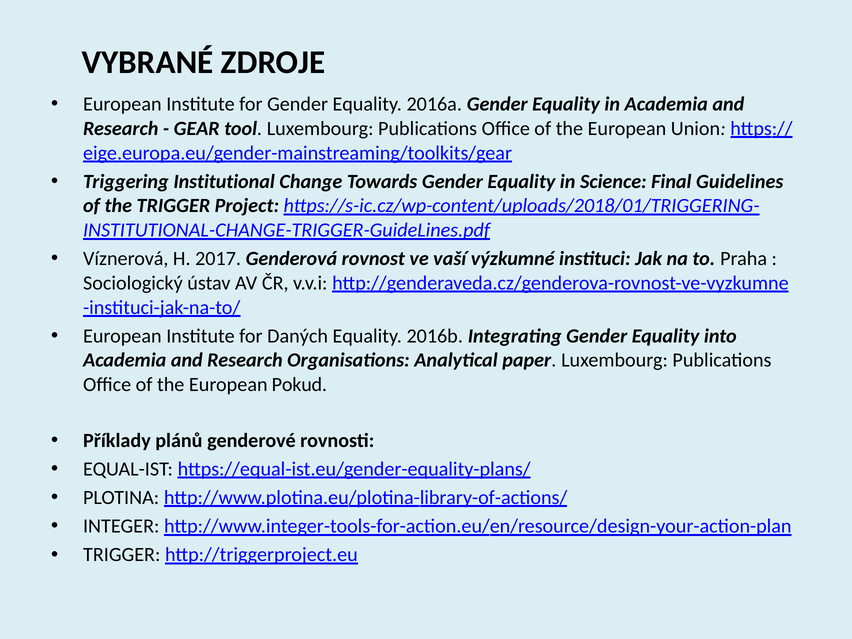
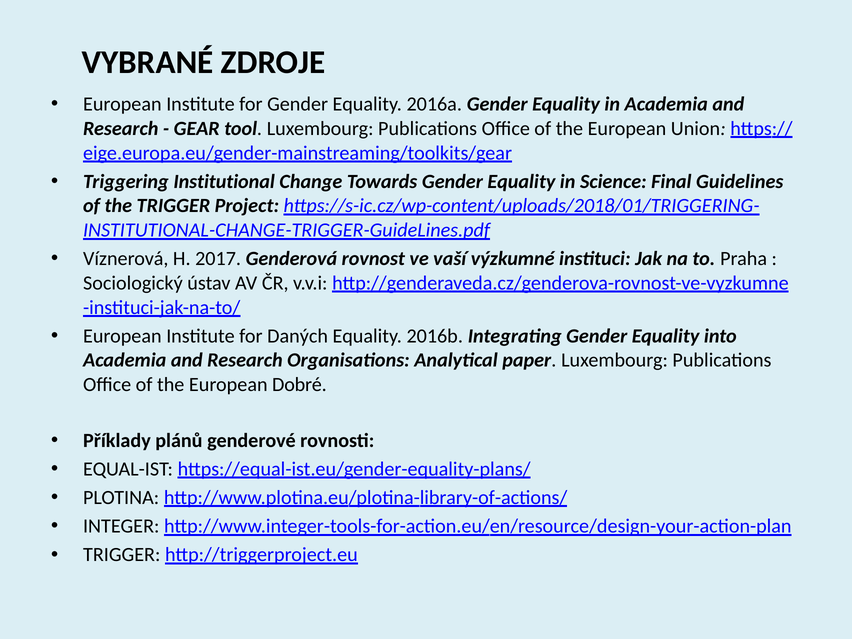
Pokud: Pokud -> Dobré
